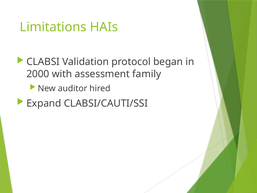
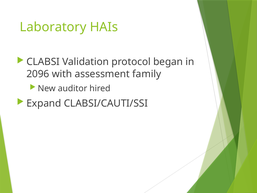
Limitations: Limitations -> Laboratory
2000: 2000 -> 2096
